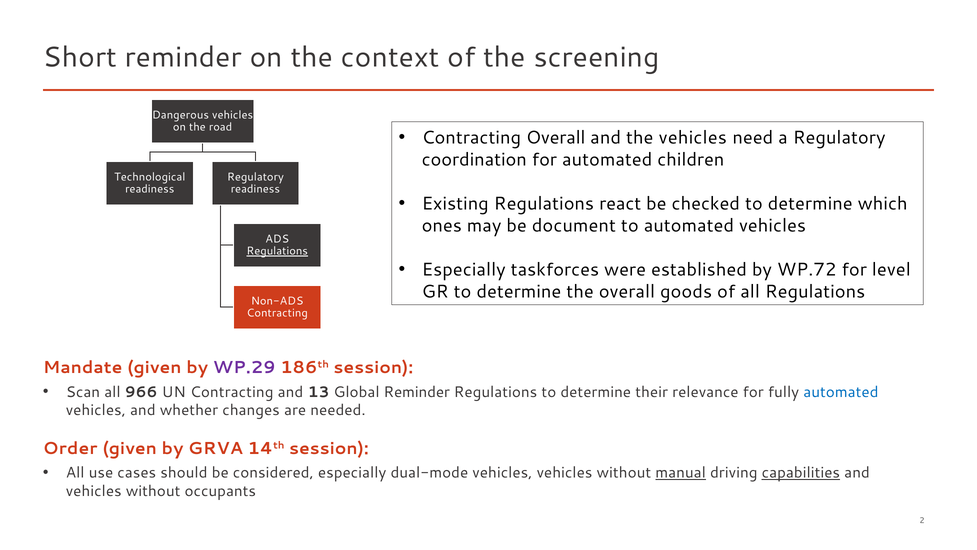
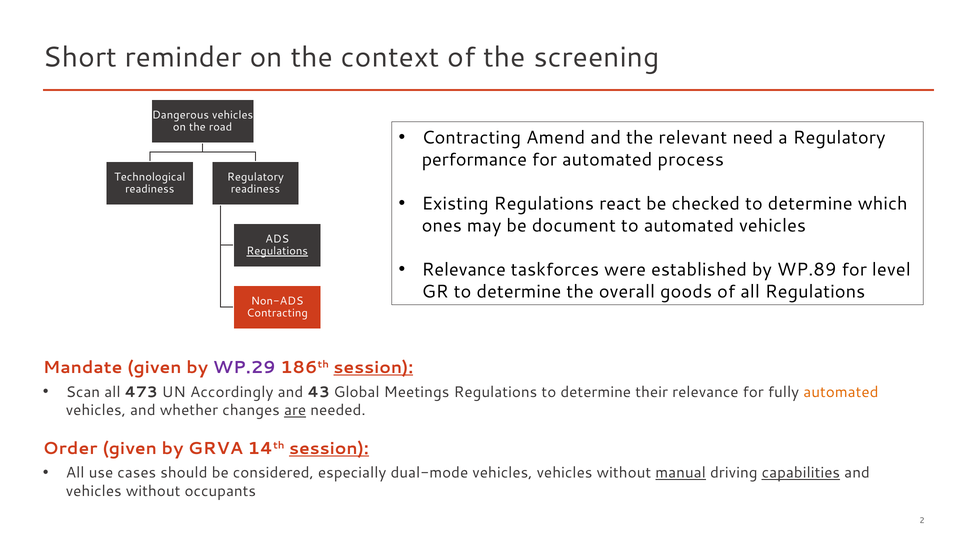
Contracting Overall: Overall -> Amend
the vehicles: vehicles -> relevant
coordination: coordination -> performance
children: children -> process
Especially at (464, 269): Especially -> Relevance
WP.72: WP.72 -> WP.89
session at (373, 367) underline: none -> present
966: 966 -> 473
UN Contracting: Contracting -> Accordingly
13: 13 -> 43
Global Reminder: Reminder -> Meetings
automated at (841, 392) colour: blue -> orange
are underline: none -> present
session at (329, 448) underline: none -> present
